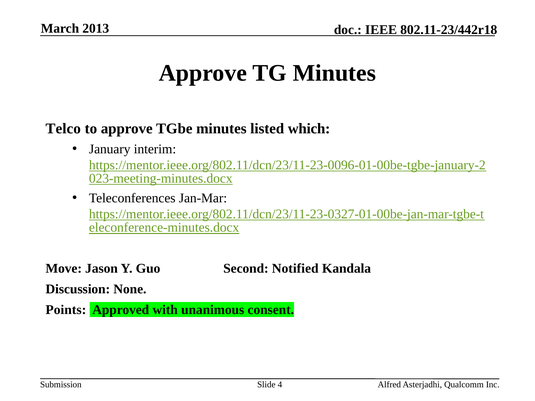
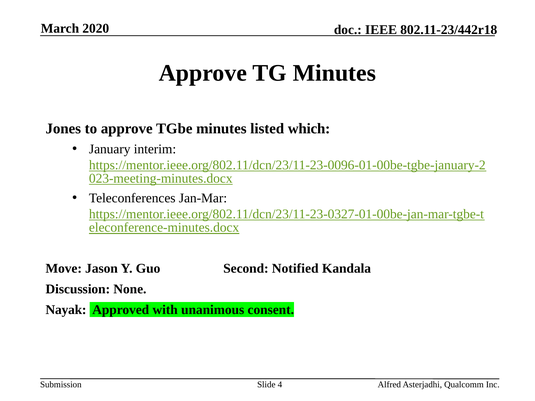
2013: 2013 -> 2020
Telco: Telco -> Jones
Points: Points -> Nayak
